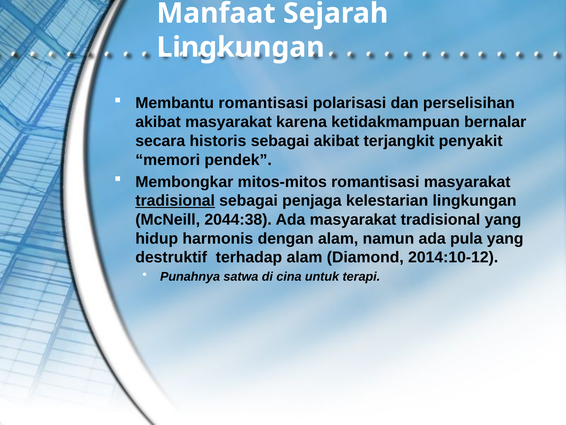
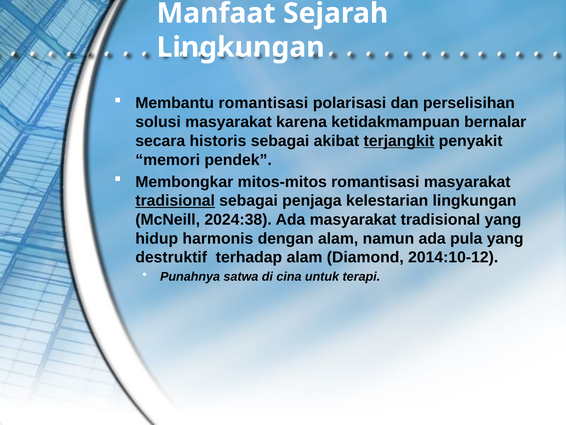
akibat at (158, 122): akibat -> solusi
terjangkit underline: none -> present
2044:38: 2044:38 -> 2024:38
